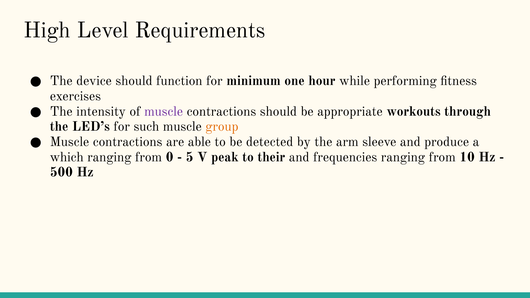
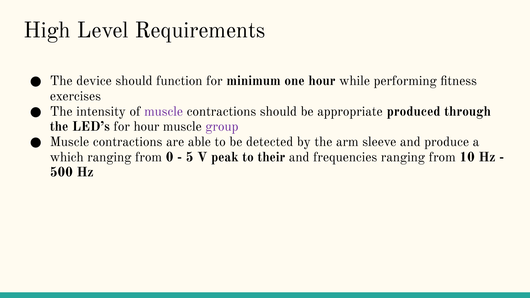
workouts: workouts -> produced
for such: such -> hour
group colour: orange -> purple
